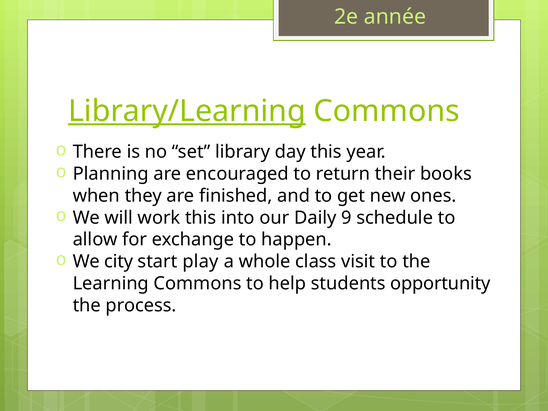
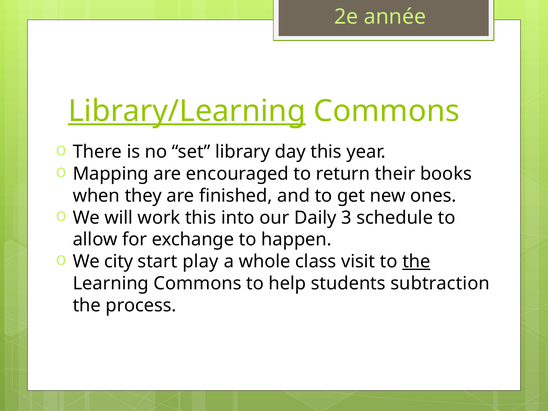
Planning: Planning -> Mapping
9: 9 -> 3
the at (416, 262) underline: none -> present
opportunity: opportunity -> subtraction
